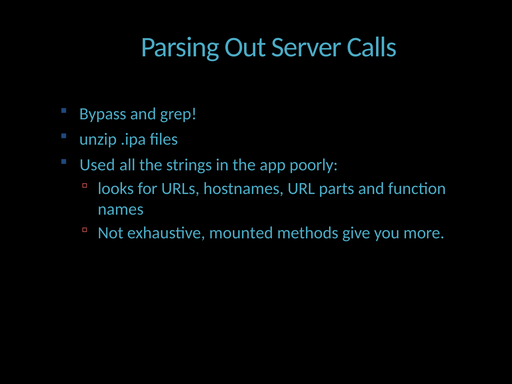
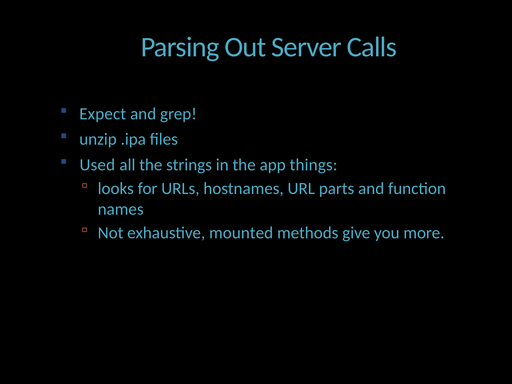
Bypass: Bypass -> Expect
poorly: poorly -> things
